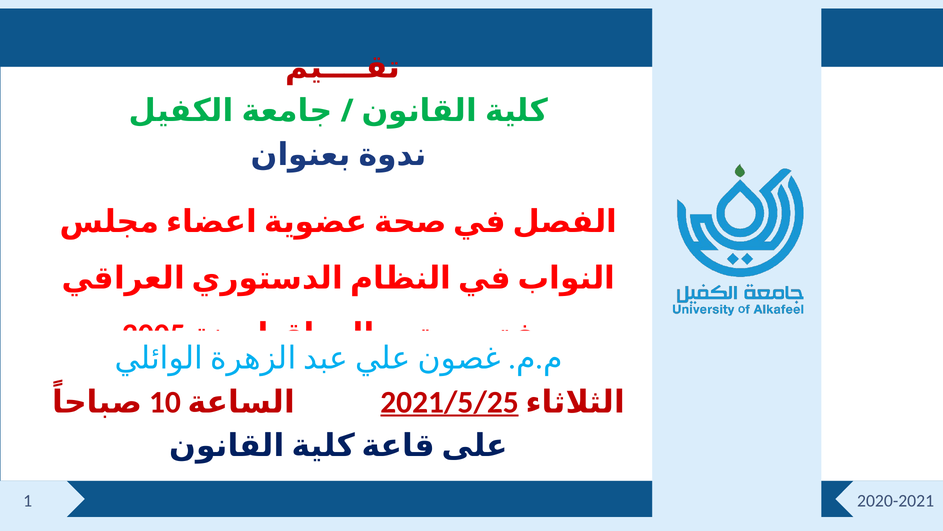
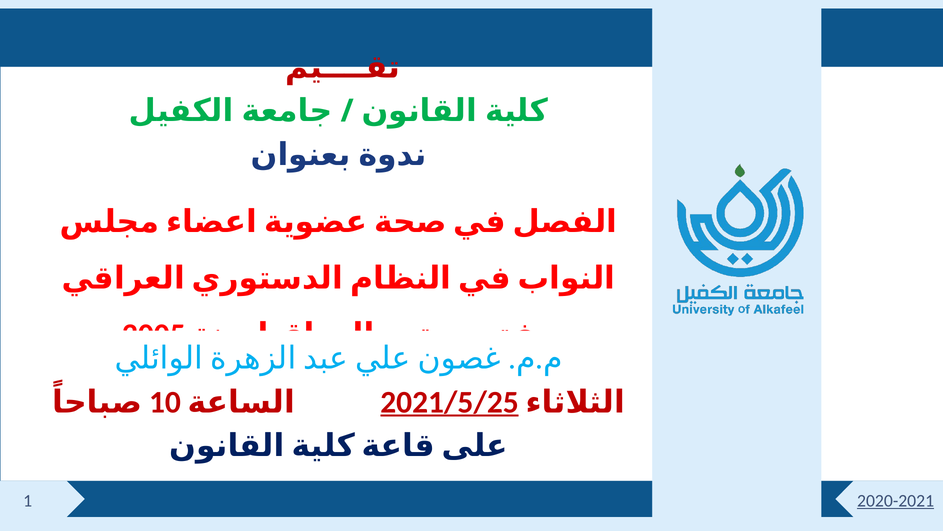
2020-2021 underline: none -> present
